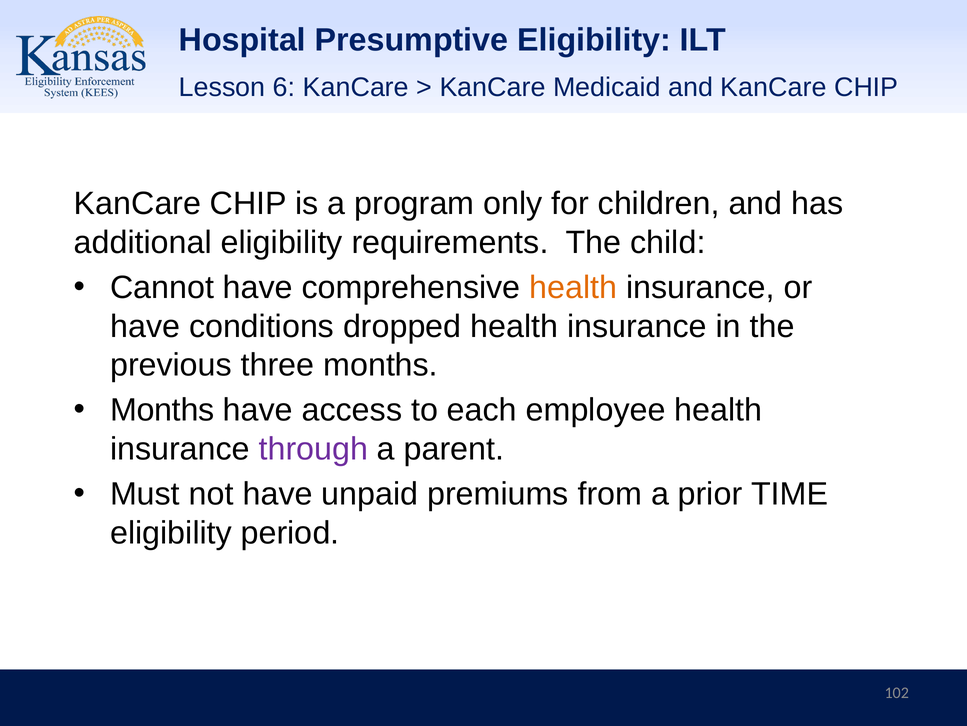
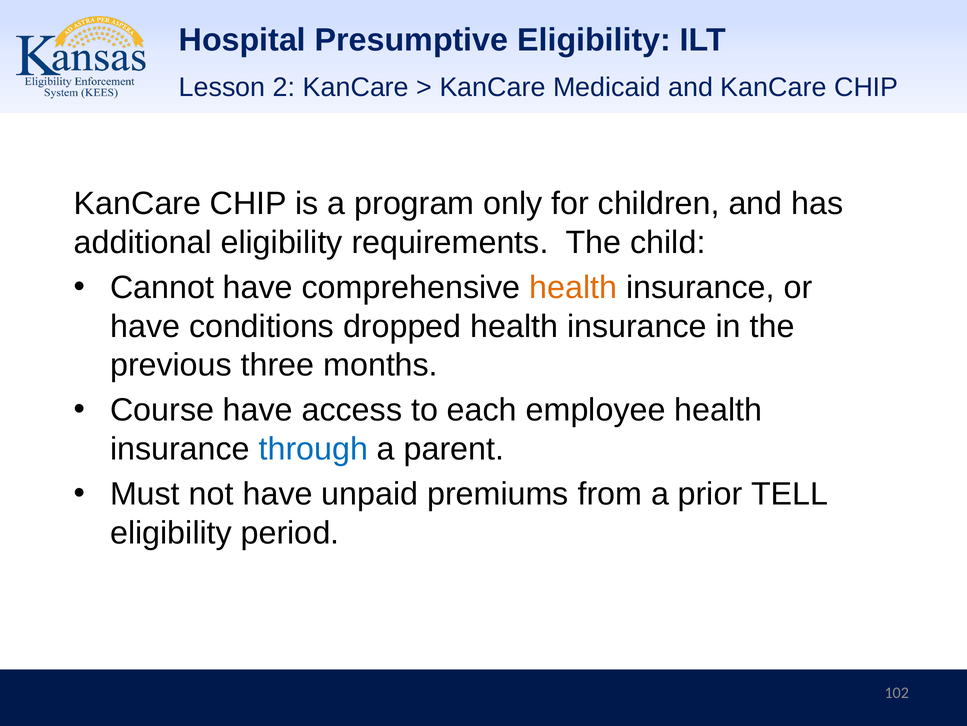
6: 6 -> 2
Months at (162, 410): Months -> Course
through colour: purple -> blue
TIME: TIME -> TELL
